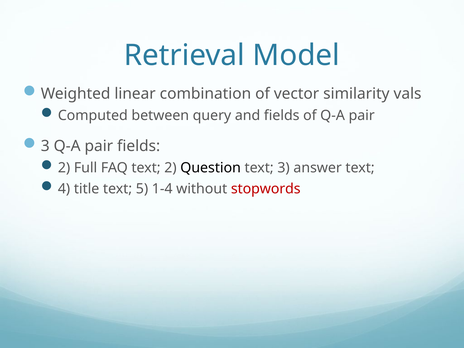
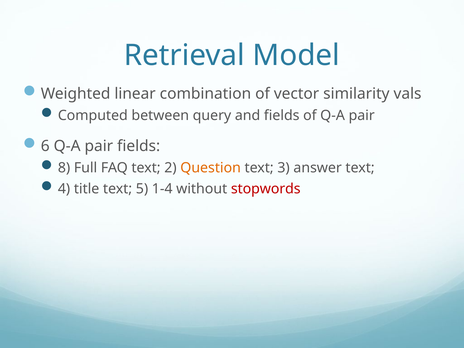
3 at (45, 146): 3 -> 6
2 at (64, 168): 2 -> 8
Question colour: black -> orange
